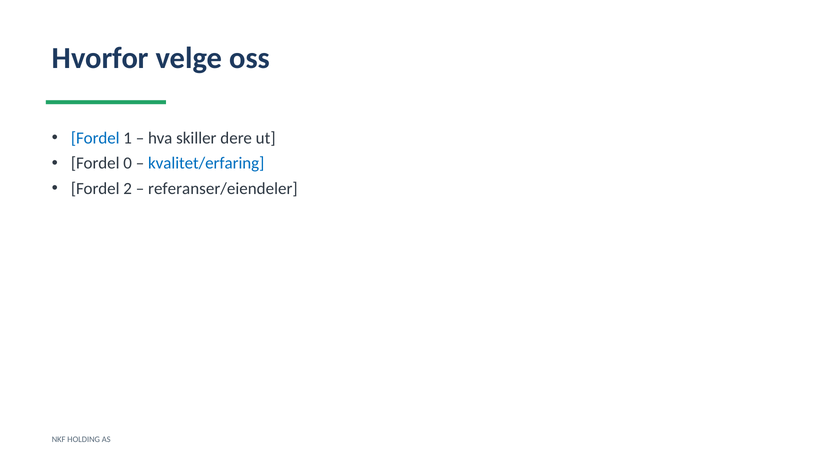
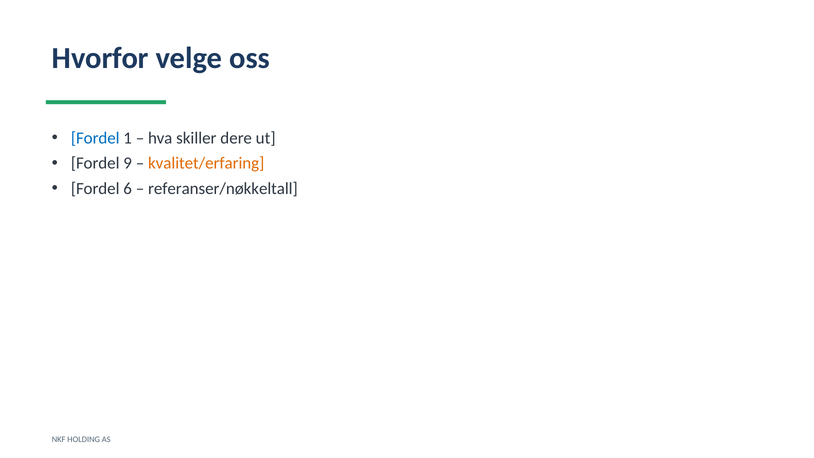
0: 0 -> 9
kvalitet/erfaring colour: blue -> orange
2: 2 -> 6
referanser/eiendeler: referanser/eiendeler -> referanser/nøkkeltall
